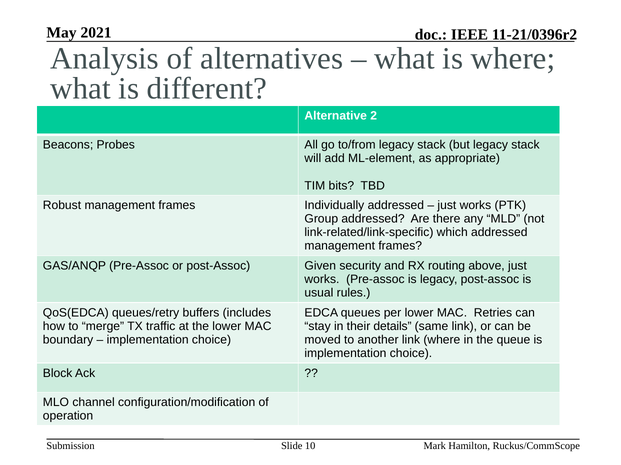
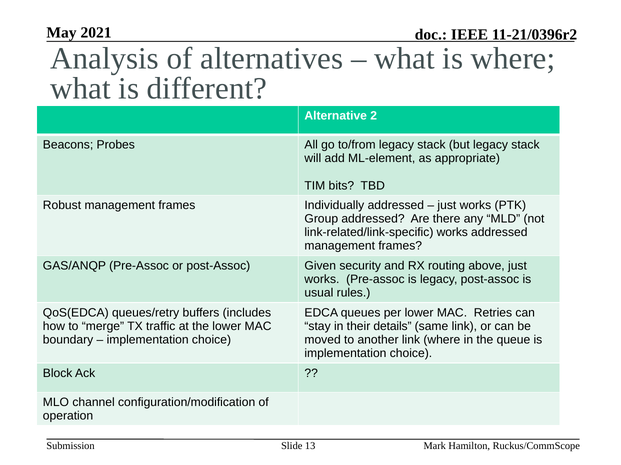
link-related/link-specific which: which -> works
10: 10 -> 13
